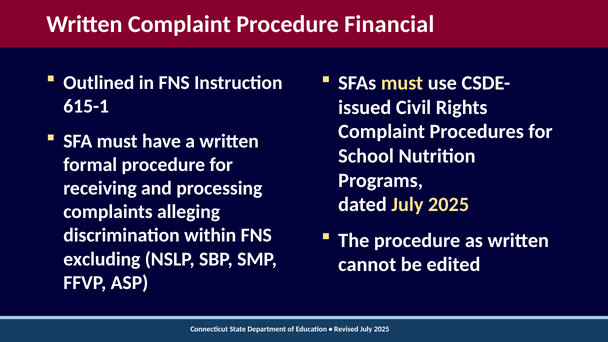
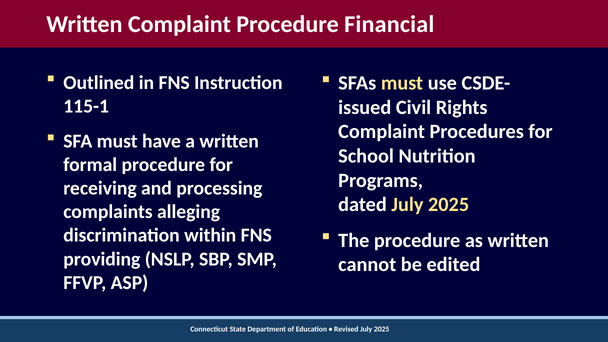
615-1: 615-1 -> 115-1
excluding: excluding -> providing
